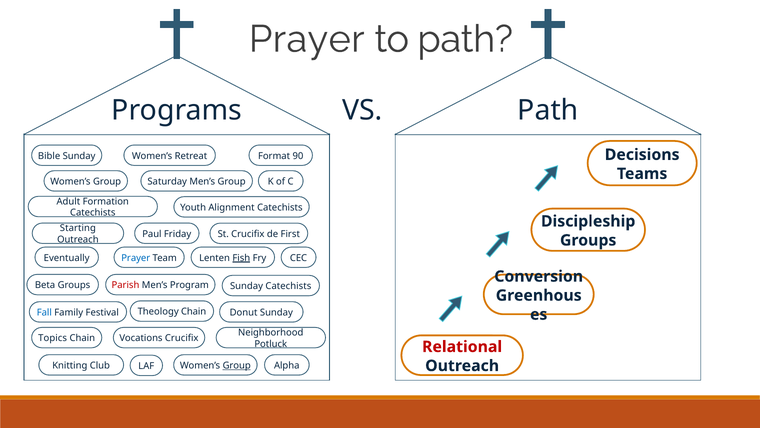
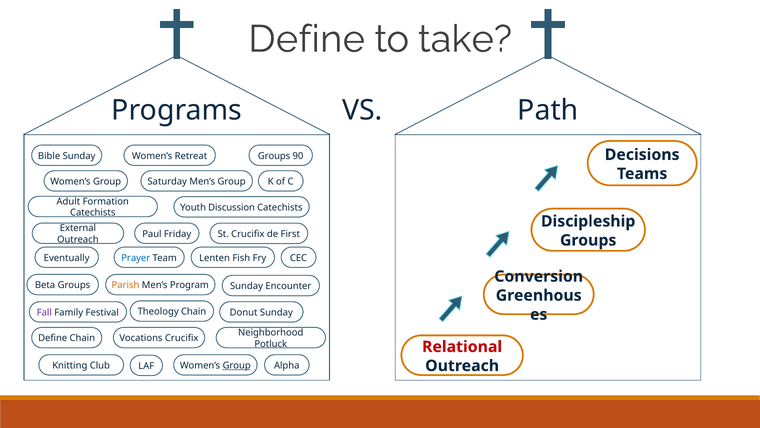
Prayer at (307, 39): Prayer -> Define
to path: path -> take
Retreat Format: Format -> Groups
Alignment: Alignment -> Discussion
Starting: Starting -> External
Fish underline: present -> none
Parish colour: red -> orange
Sunday Catechists: Catechists -> Encounter
Fall colour: blue -> purple
Topics at (53, 338): Topics -> Define
